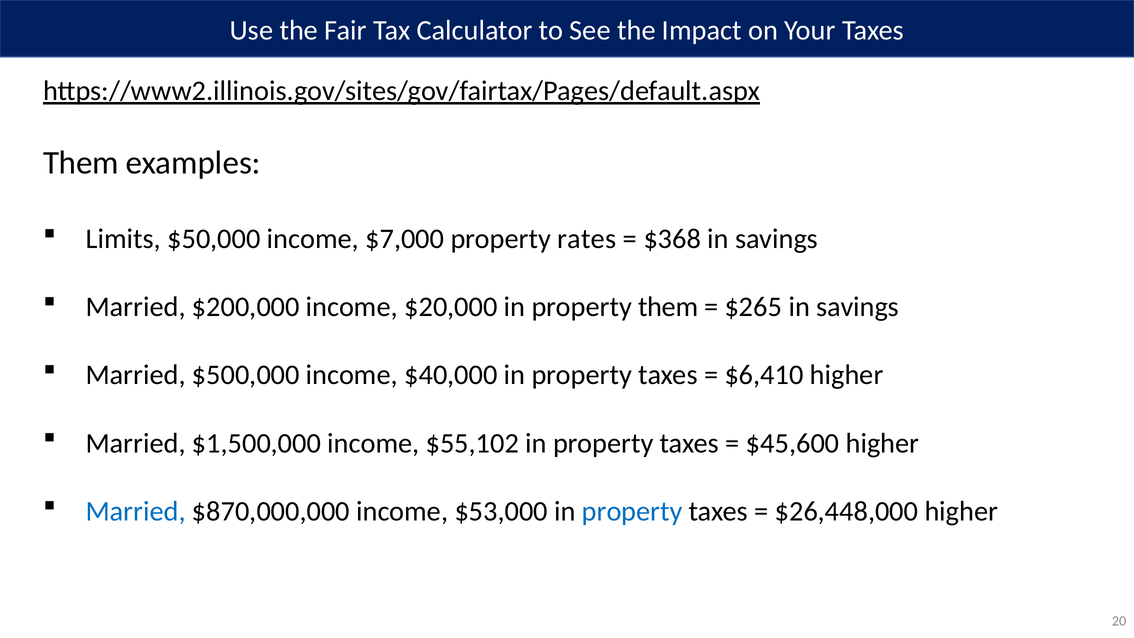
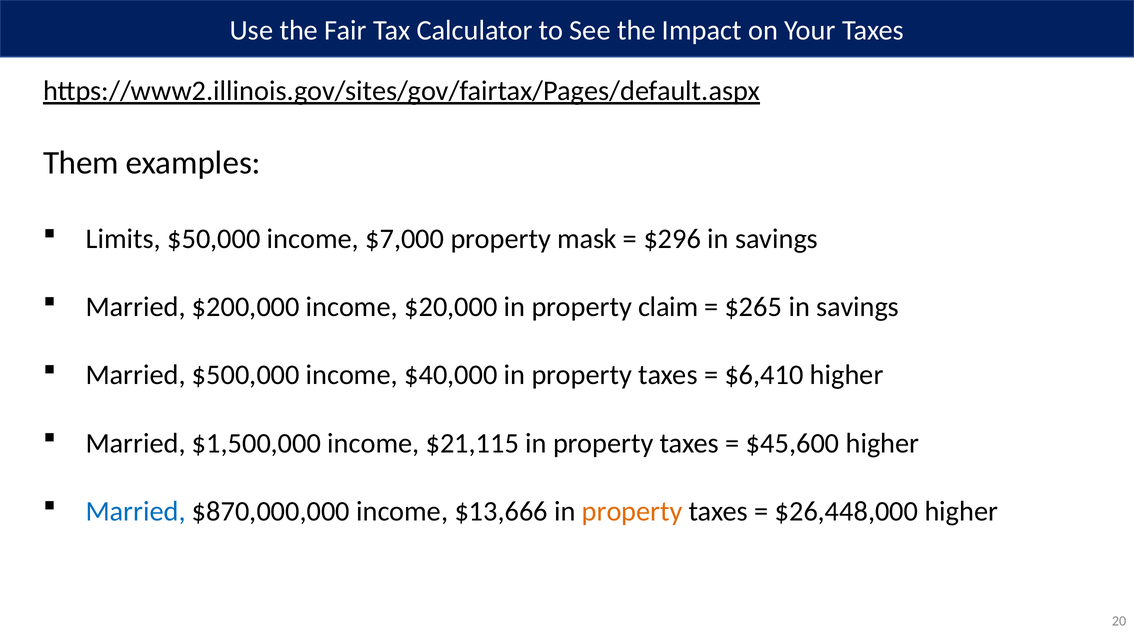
rates: rates -> mask
$368: $368 -> $296
property them: them -> claim
$55,102: $55,102 -> $21,115
$53,000: $53,000 -> $13,666
property at (632, 511) colour: blue -> orange
